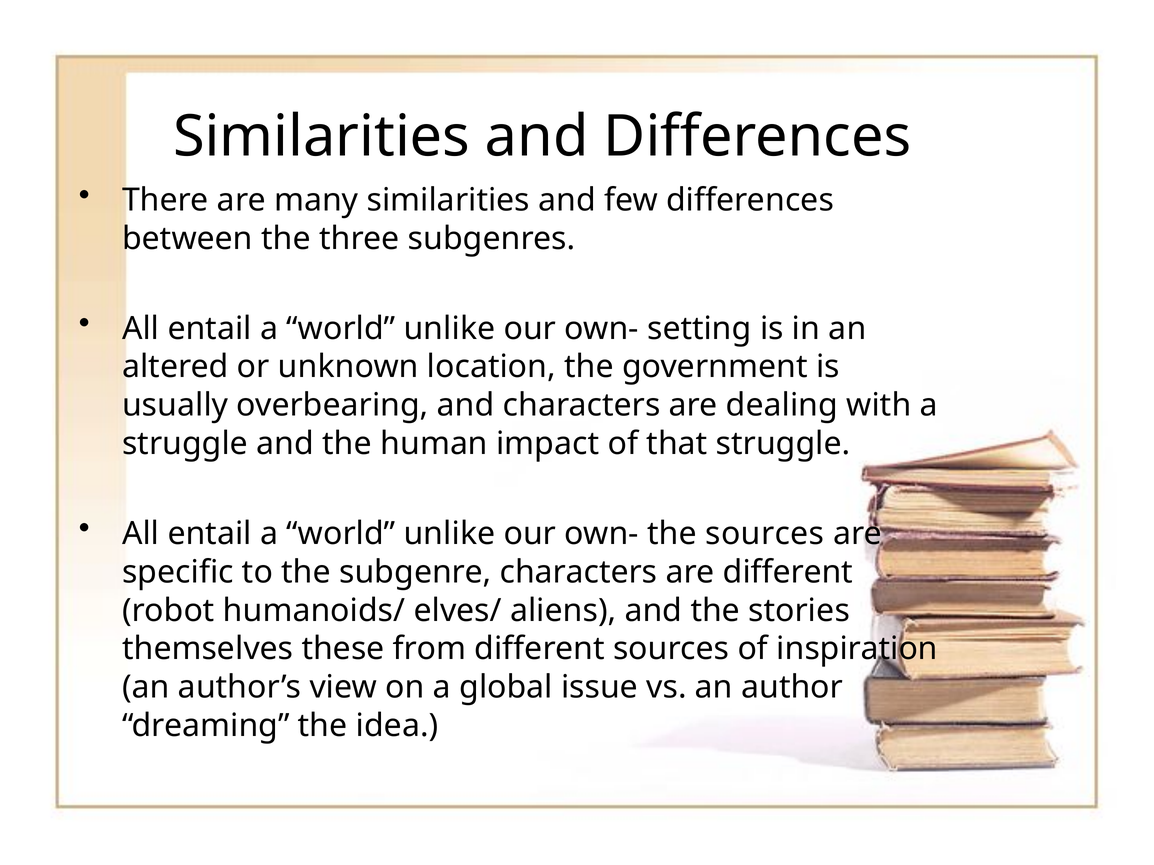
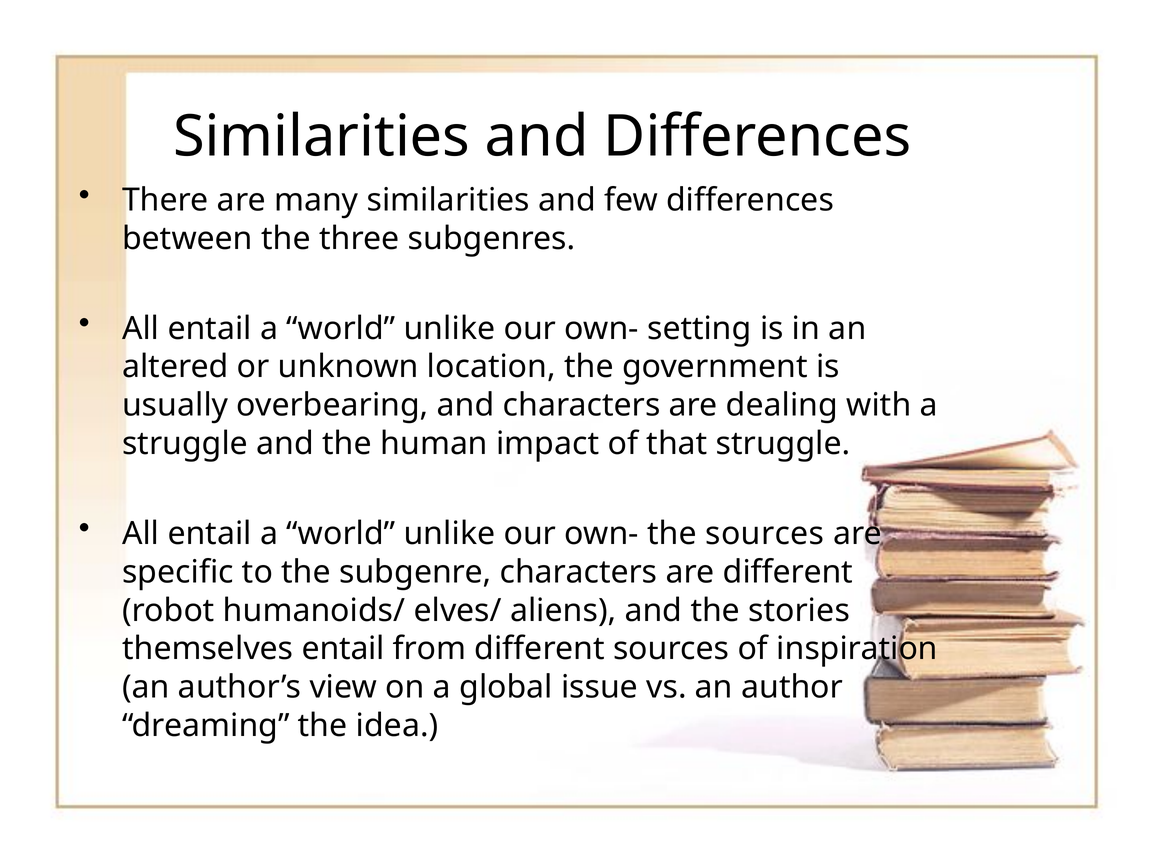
themselves these: these -> entail
